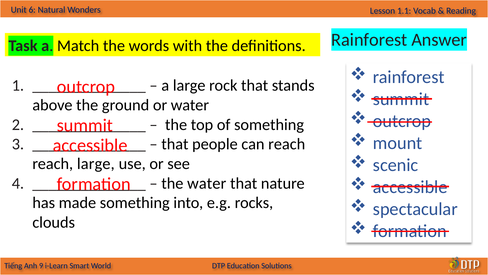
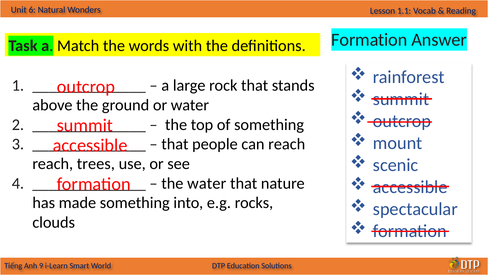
Rainforest at (369, 40): Rainforest -> Formation
reach large: large -> trees
